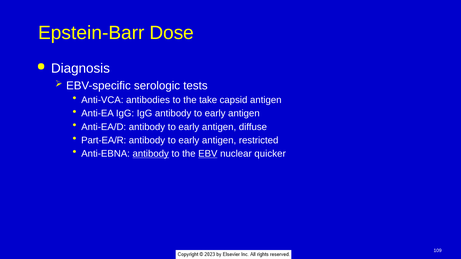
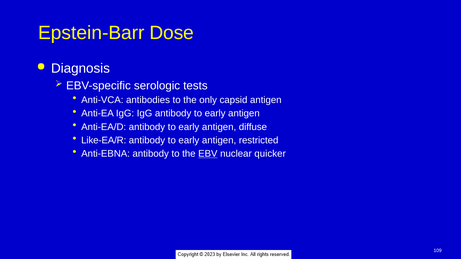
take: take -> only
Part-EA/R: Part-EA/R -> Like-EA/R
antibody at (151, 154) underline: present -> none
